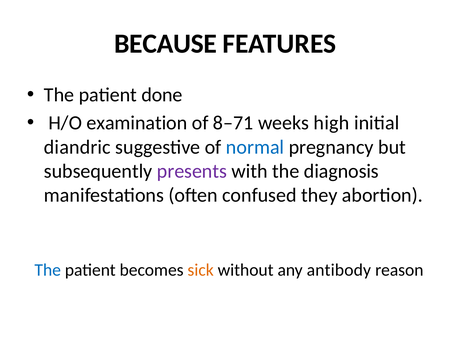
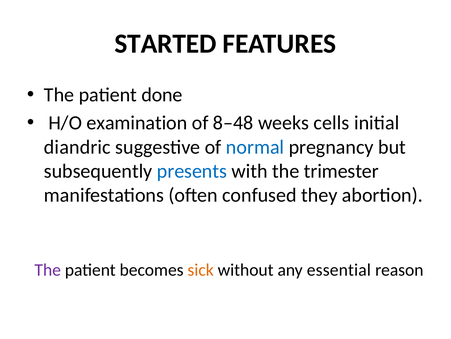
BECAUSE: BECAUSE -> STARTED
8–71: 8–71 -> 8–48
high: high -> cells
presents colour: purple -> blue
diagnosis: diagnosis -> trimester
The at (48, 270) colour: blue -> purple
antibody: antibody -> essential
